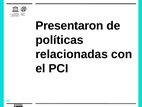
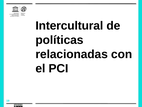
Presentaron: Presentaron -> Intercultural
